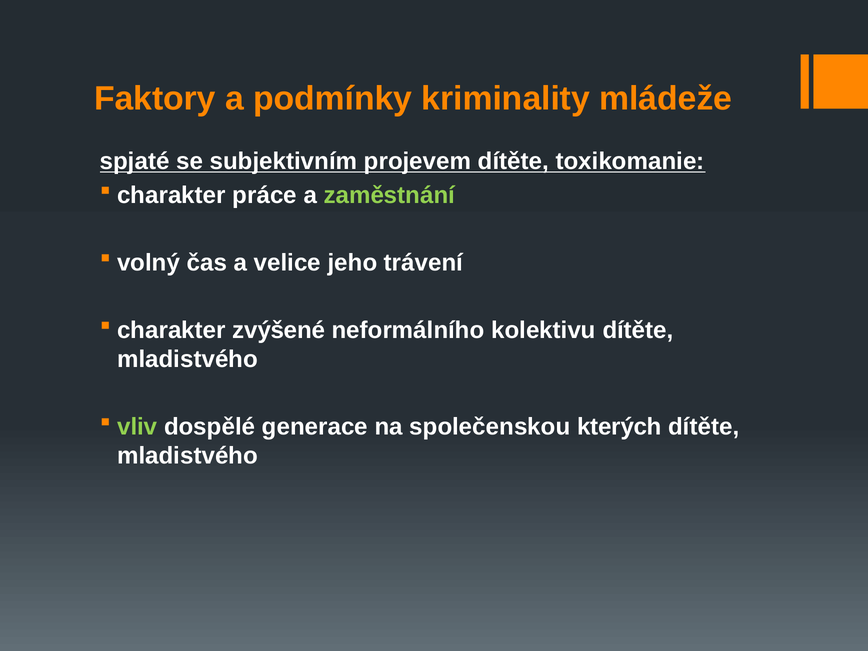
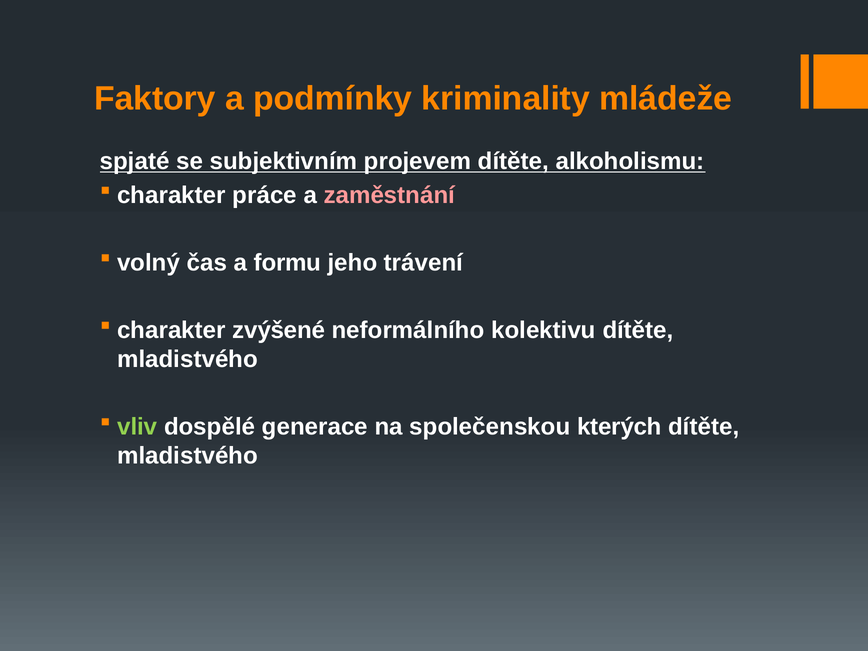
toxikomanie: toxikomanie -> alkoholismu
zaměstnání colour: light green -> pink
velice: velice -> formu
